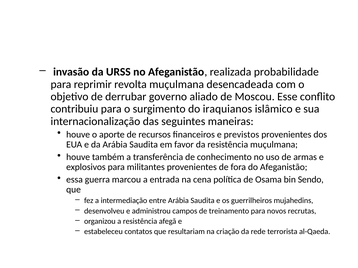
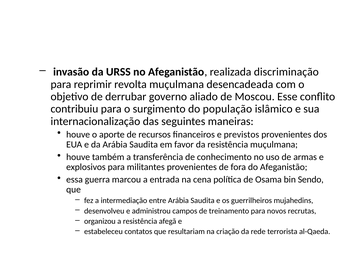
probabilidade: probabilidade -> discriminação
iraquianos: iraquianos -> população
